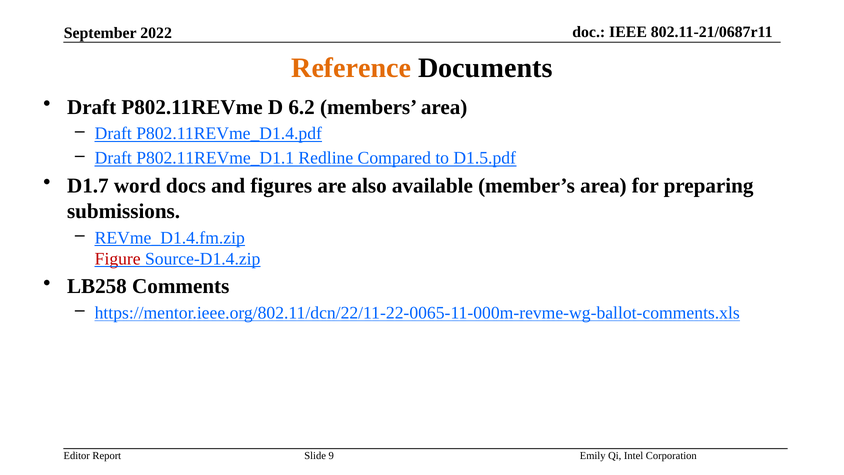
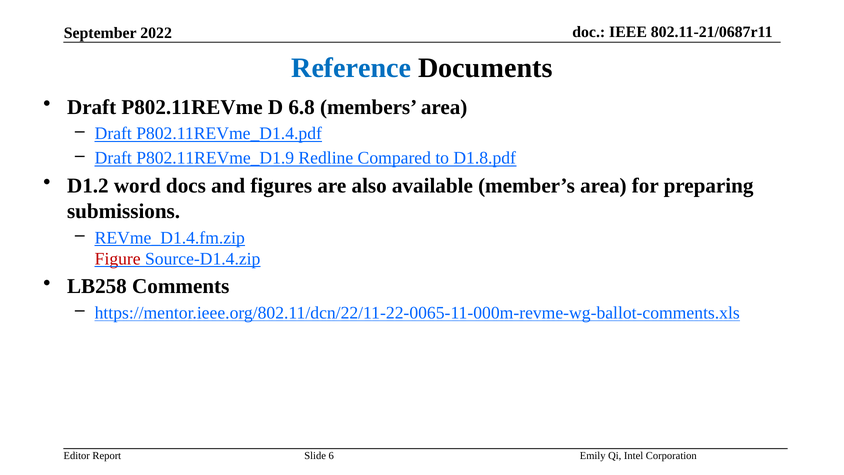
Reference colour: orange -> blue
6.2: 6.2 -> 6.8
P802.11REVme_D1.1: P802.11REVme_D1.1 -> P802.11REVme_D1.9
D1.5.pdf: D1.5.pdf -> D1.8.pdf
D1.7: D1.7 -> D1.2
9: 9 -> 6
